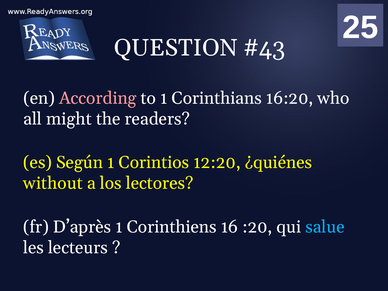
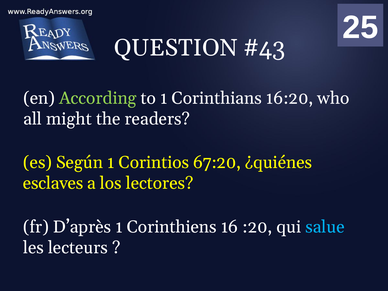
According colour: pink -> light green
12:20: 12:20 -> 67:20
without: without -> esclaves
